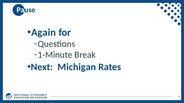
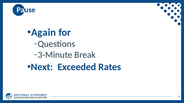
1-Minute: 1-Minute -> 3-Minute
Michigan: Michigan -> Exceeded
